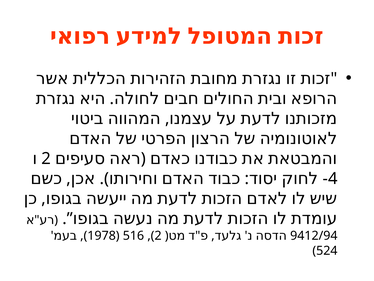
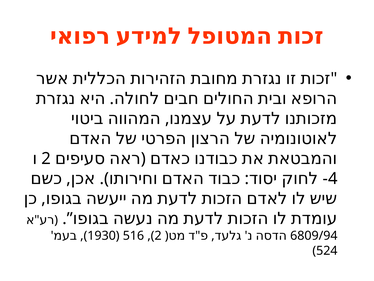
1978: 1978 -> 1930
9412/94: 9412/94 -> 6809/94
